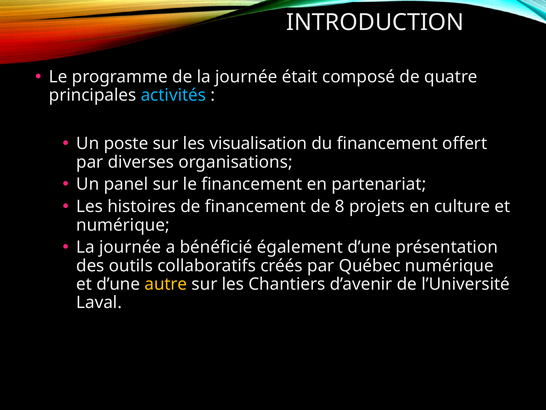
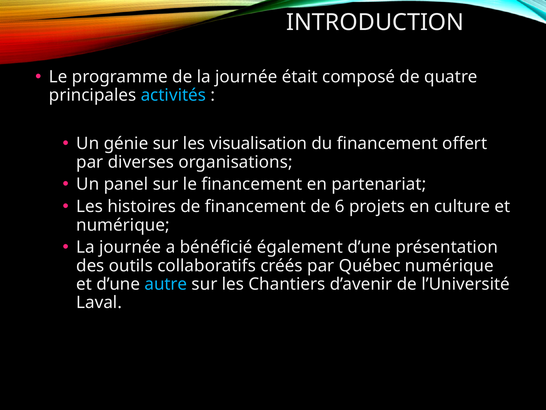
poste: poste -> génie
8: 8 -> 6
autre colour: yellow -> light blue
